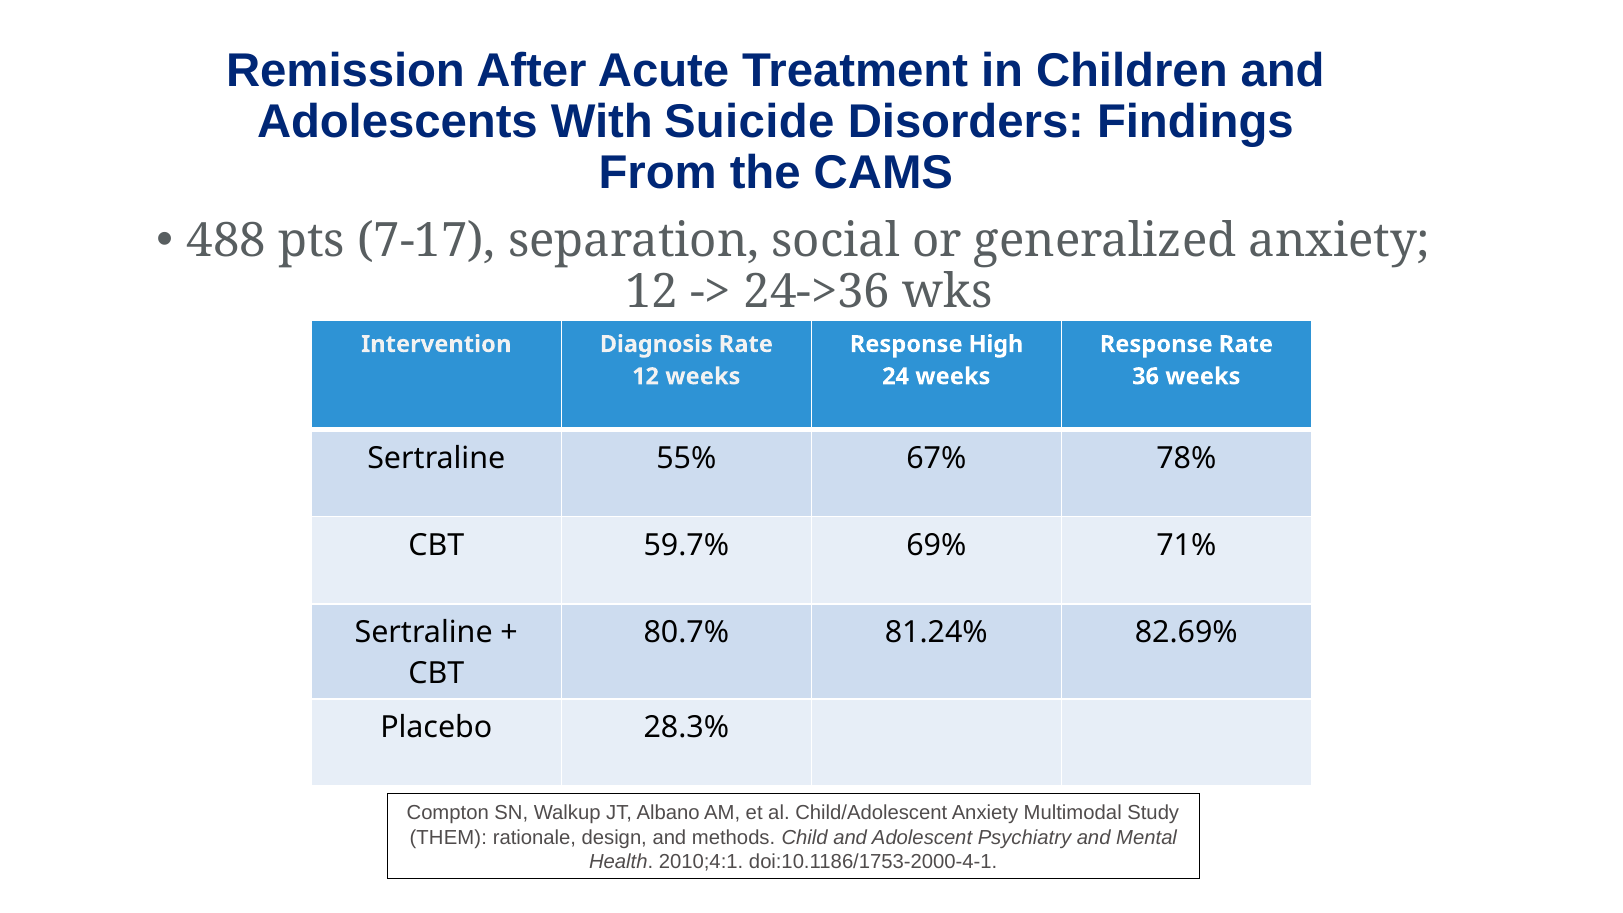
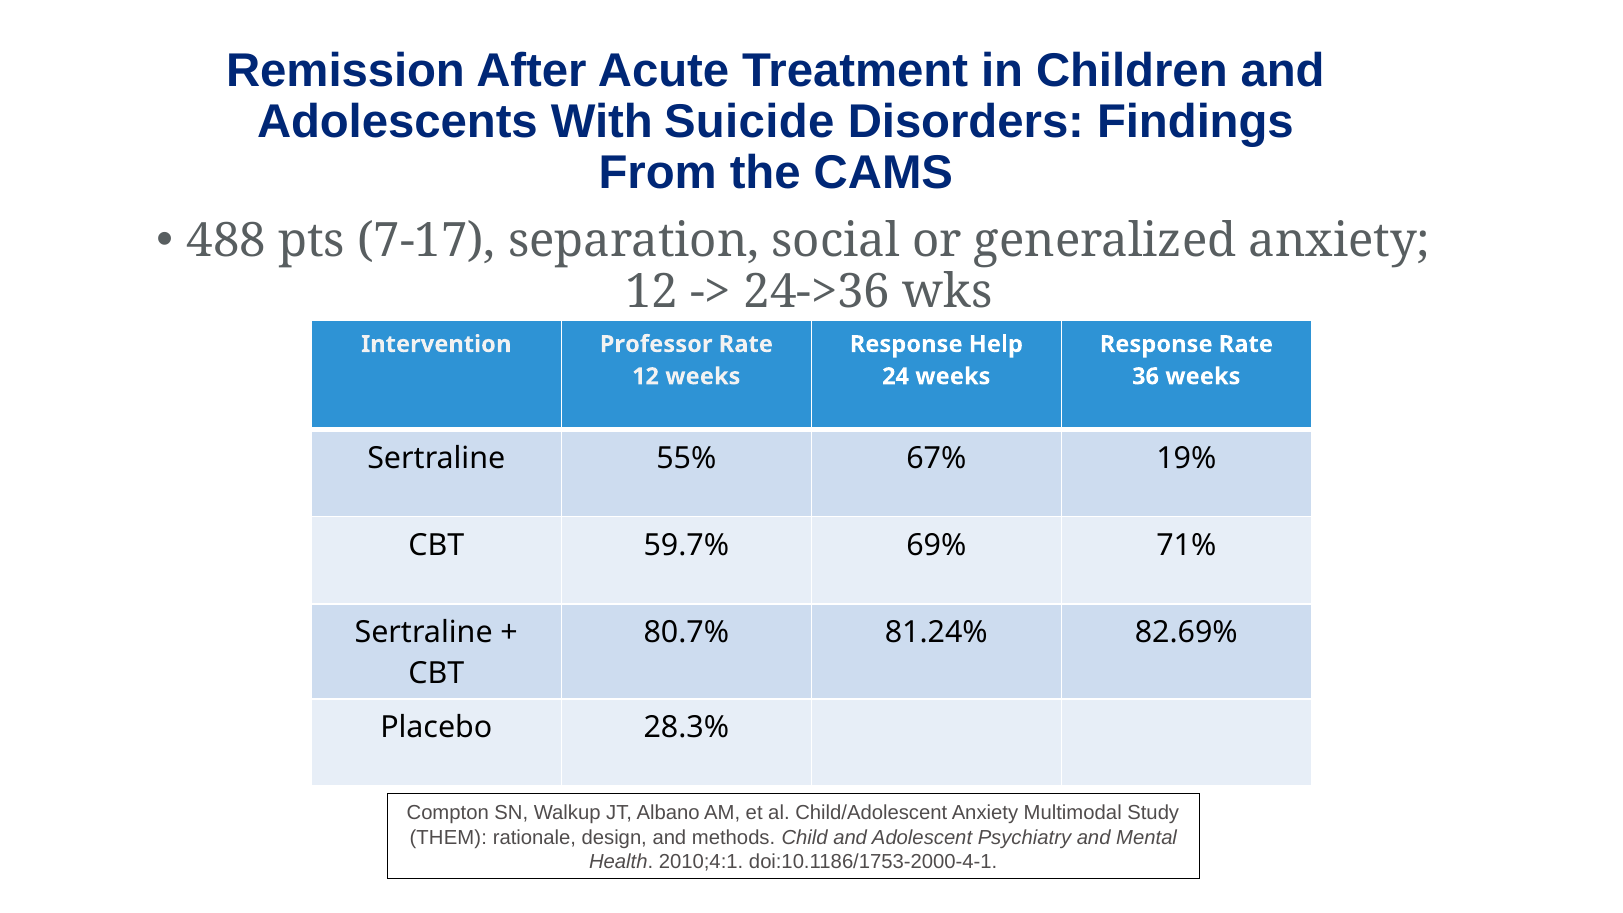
Diagnosis: Diagnosis -> Professor
High: High -> Help
78%: 78% -> 19%
